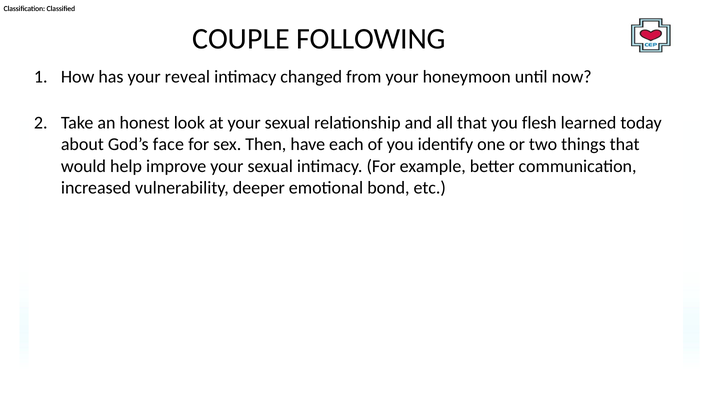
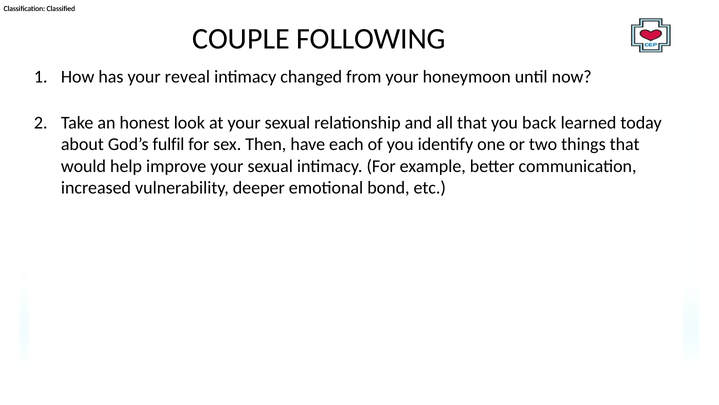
flesh: flesh -> back
face: face -> fulfil
